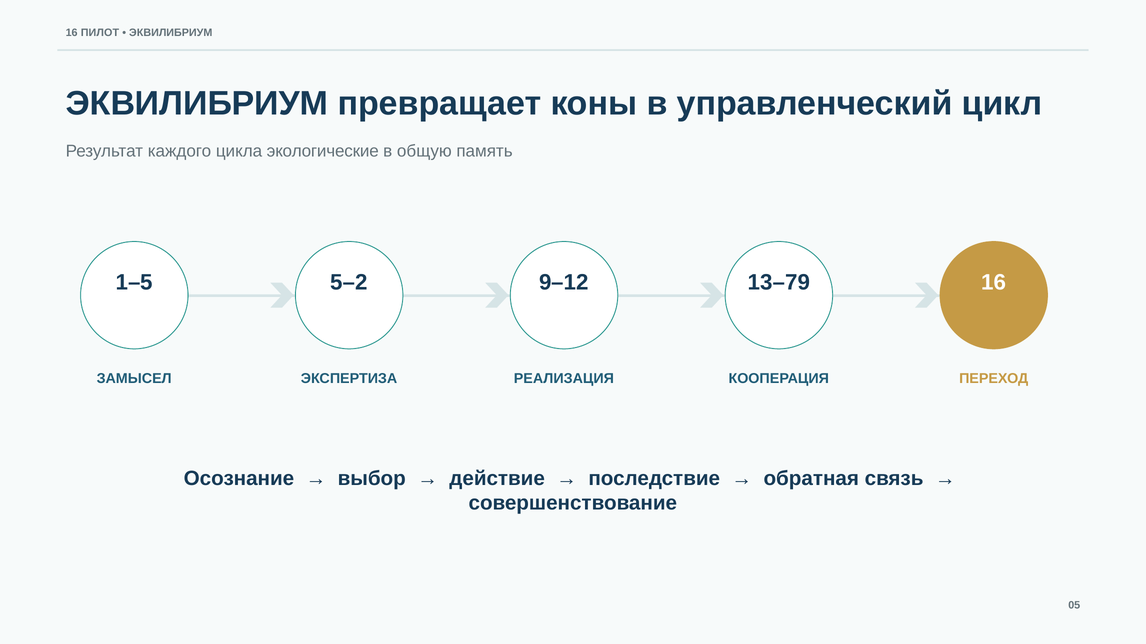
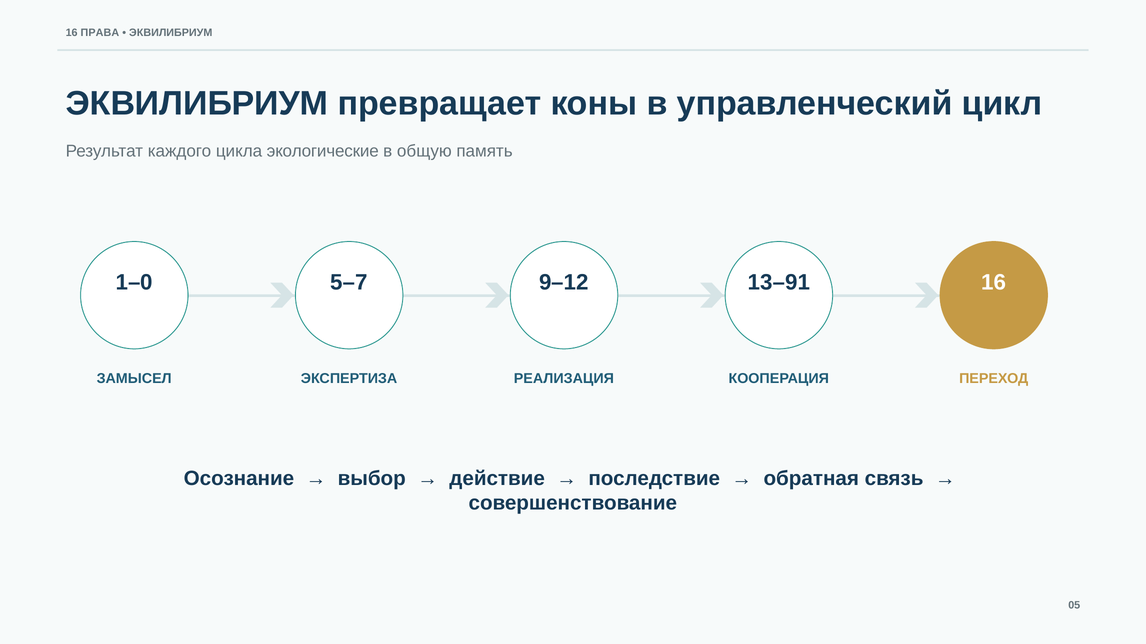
ПИЛОТ: ПИЛОТ -> ПРАВА
1–5: 1–5 -> 1–0
5–2: 5–2 -> 5–7
13–79: 13–79 -> 13–91
